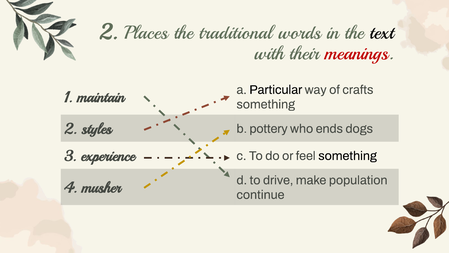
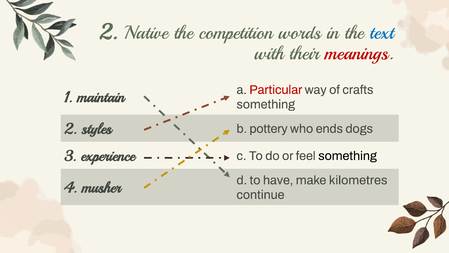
Places: Places -> Native
traditional: traditional -> competition
text colour: black -> blue
Particular colour: black -> red
drive: drive -> have
population: population -> kilometres
